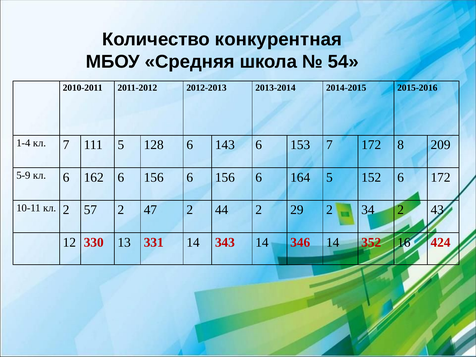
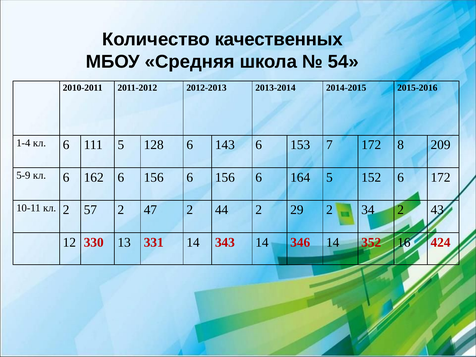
конкурентная: конкурентная -> качественных
1-4 кл 7: 7 -> 6
